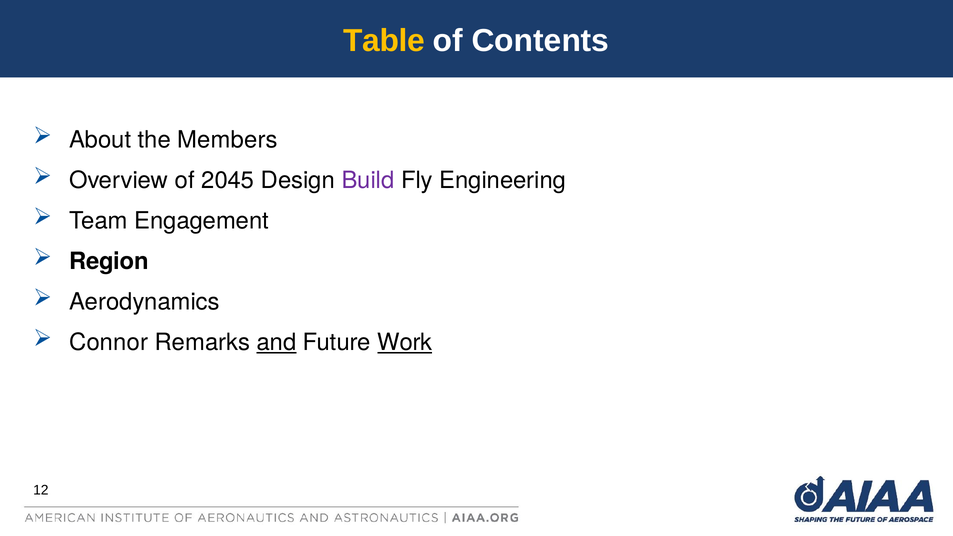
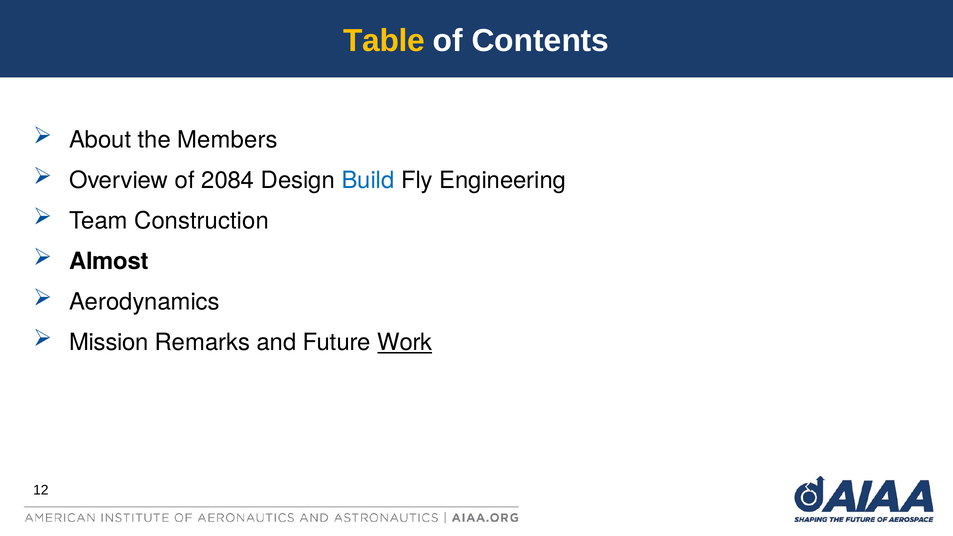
2045: 2045 -> 2084
Build colour: purple -> blue
Engagement: Engagement -> Construction
Region: Region -> Almost
Connor: Connor -> Mission
and underline: present -> none
